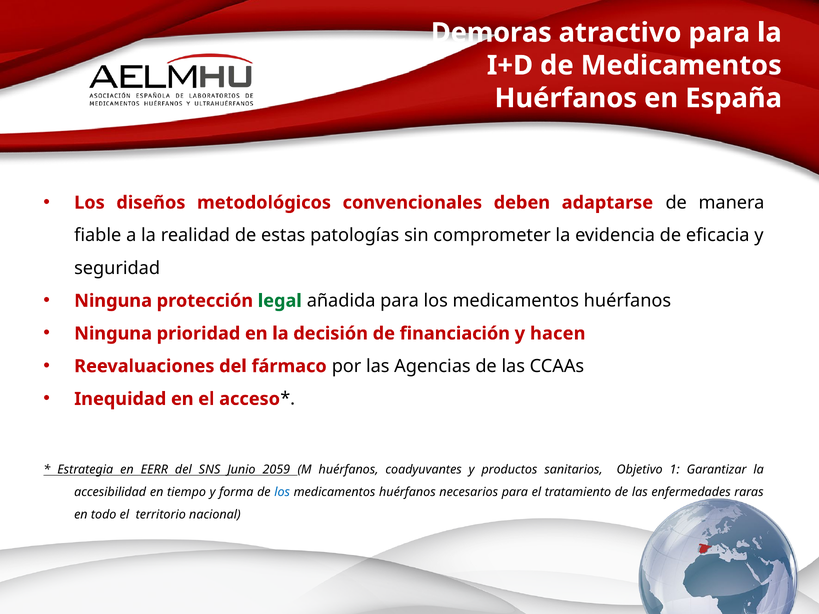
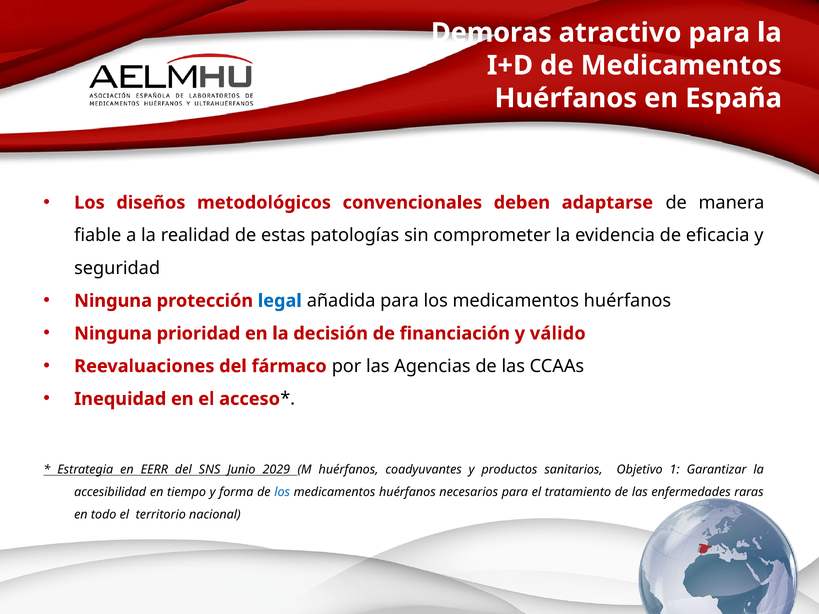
legal colour: green -> blue
hacen: hacen -> válido
2059: 2059 -> 2029
